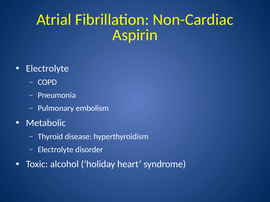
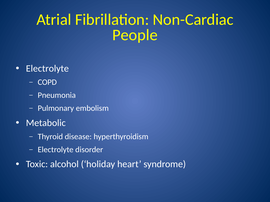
Aspirin: Aspirin -> People
